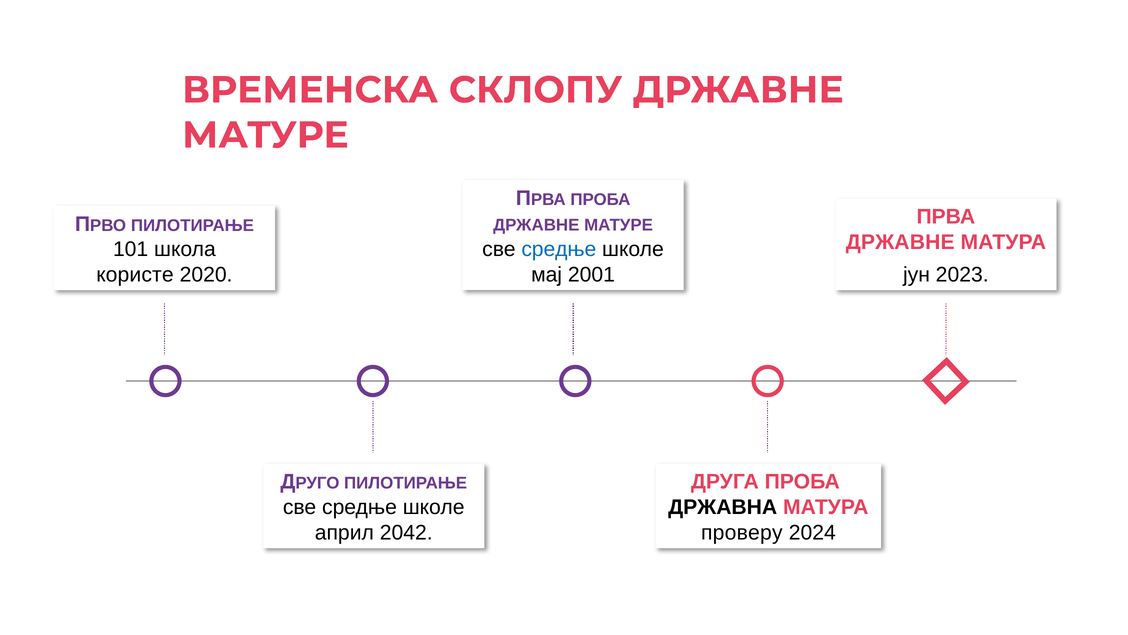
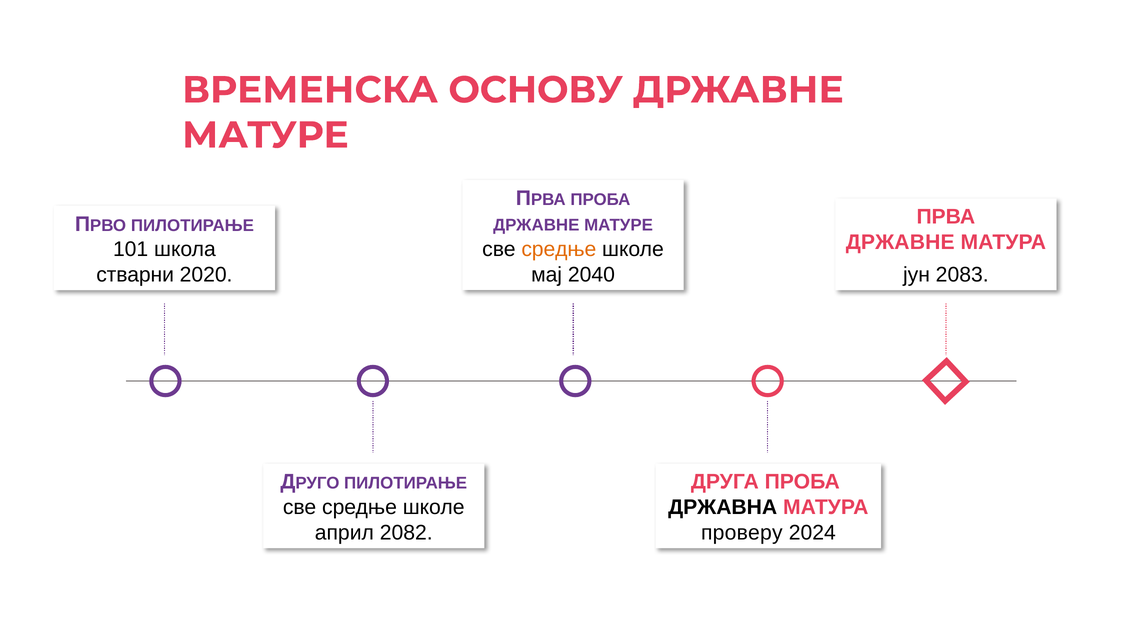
СКЛОПУ: СКЛОПУ -> ОСНОВУ
средње at (559, 249) colour: blue -> orange
2001: 2001 -> 2040
2023: 2023 -> 2083
користе: користе -> стварни
2042: 2042 -> 2082
